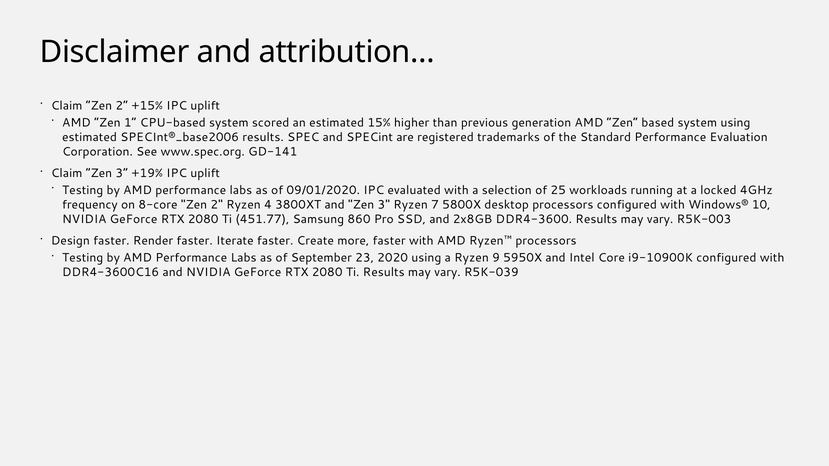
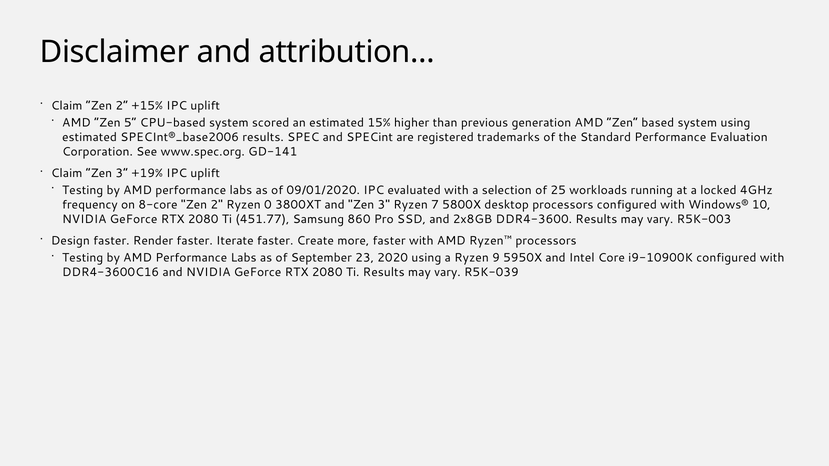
1: 1 -> 5
4: 4 -> 0
